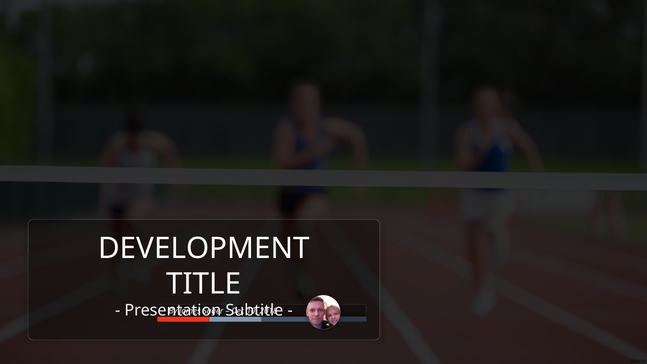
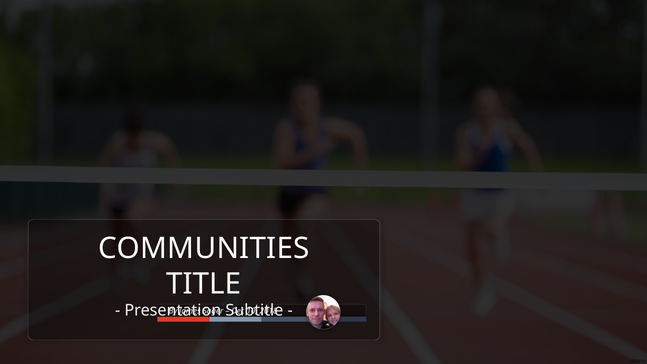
DEVELOPMENT: DEVELOPMENT -> COMMUNITIES
